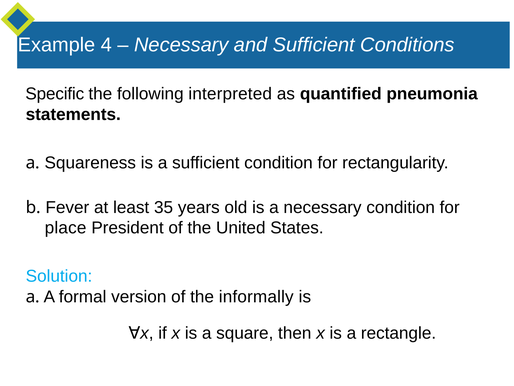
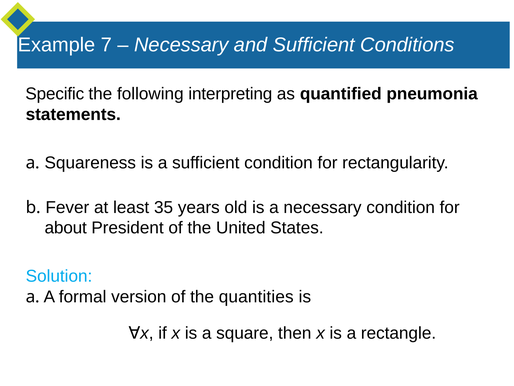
4: 4 -> 7
interpreted: interpreted -> interpreting
place: place -> about
informally: informally -> quantities
